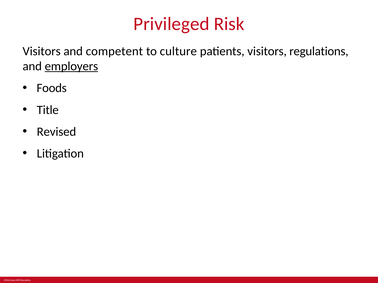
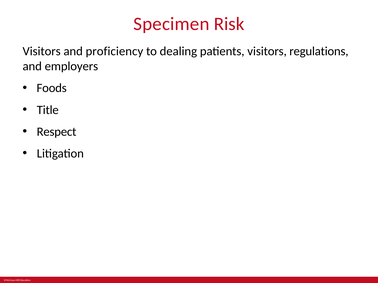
Privileged: Privileged -> Specimen
competent: competent -> proficiency
culture: culture -> dealing
employers underline: present -> none
Revised: Revised -> Respect
